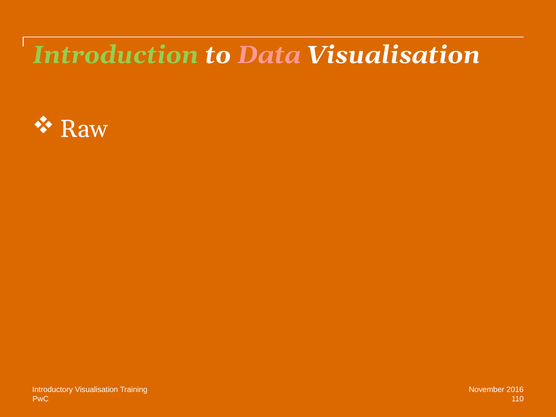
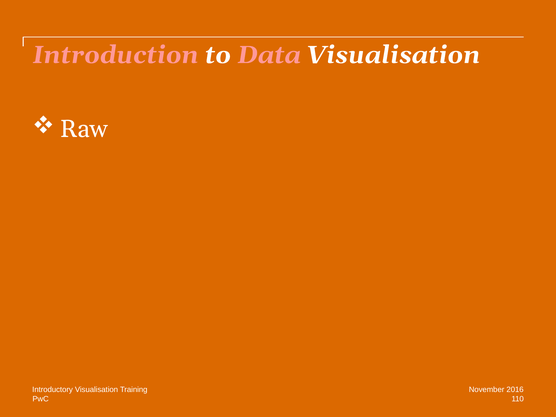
Introduction colour: light green -> pink
